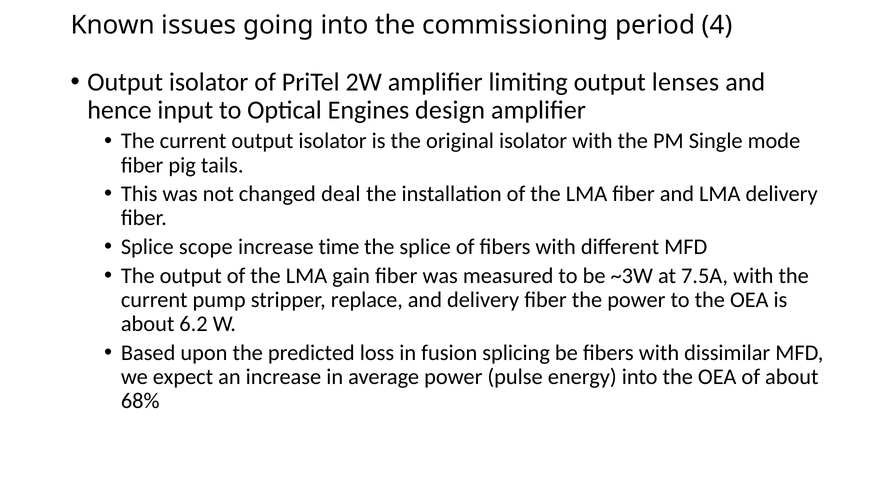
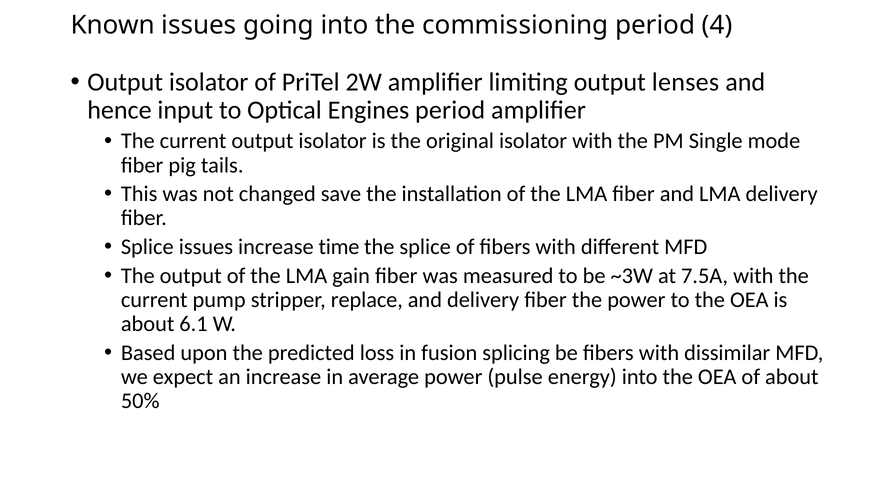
Engines design: design -> period
deal: deal -> save
Splice scope: scope -> issues
6.2: 6.2 -> 6.1
68%: 68% -> 50%
